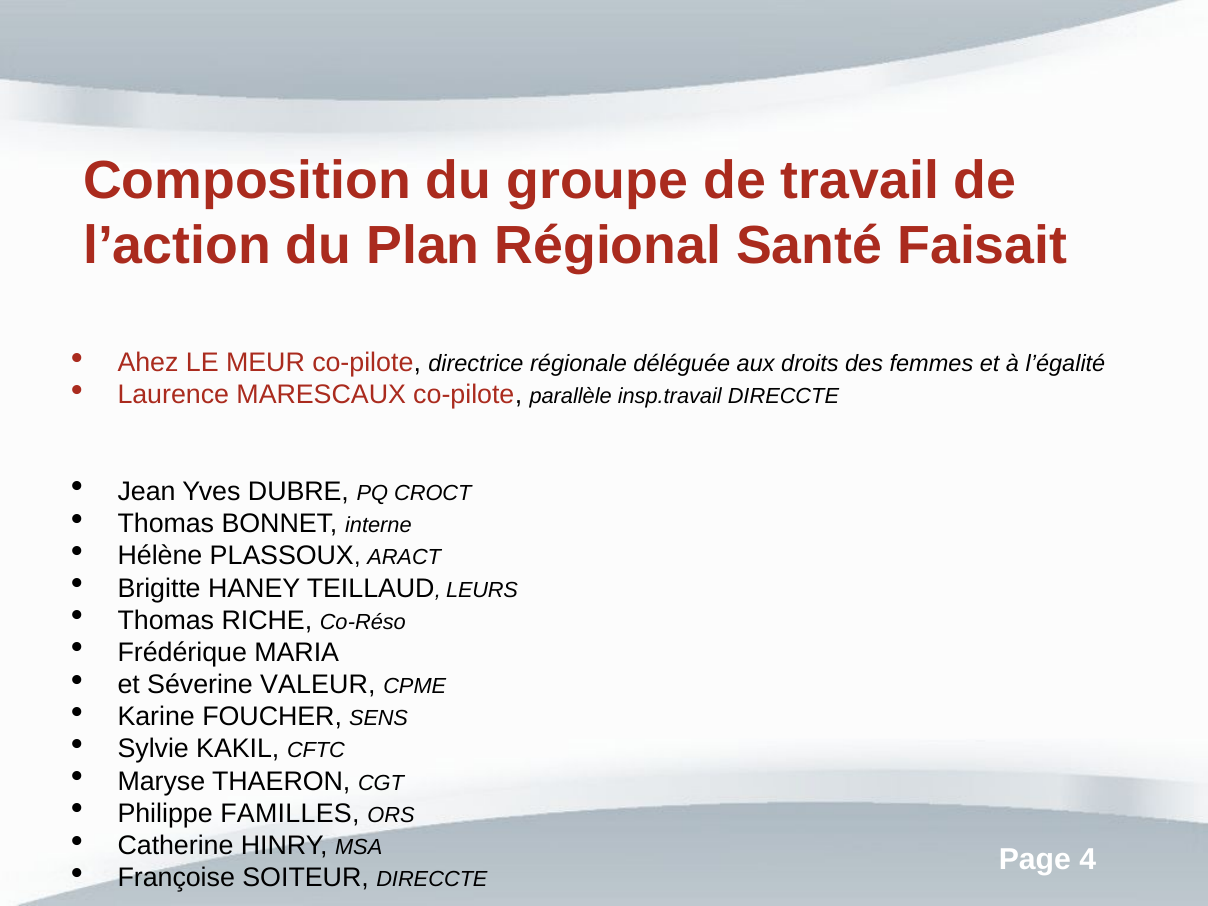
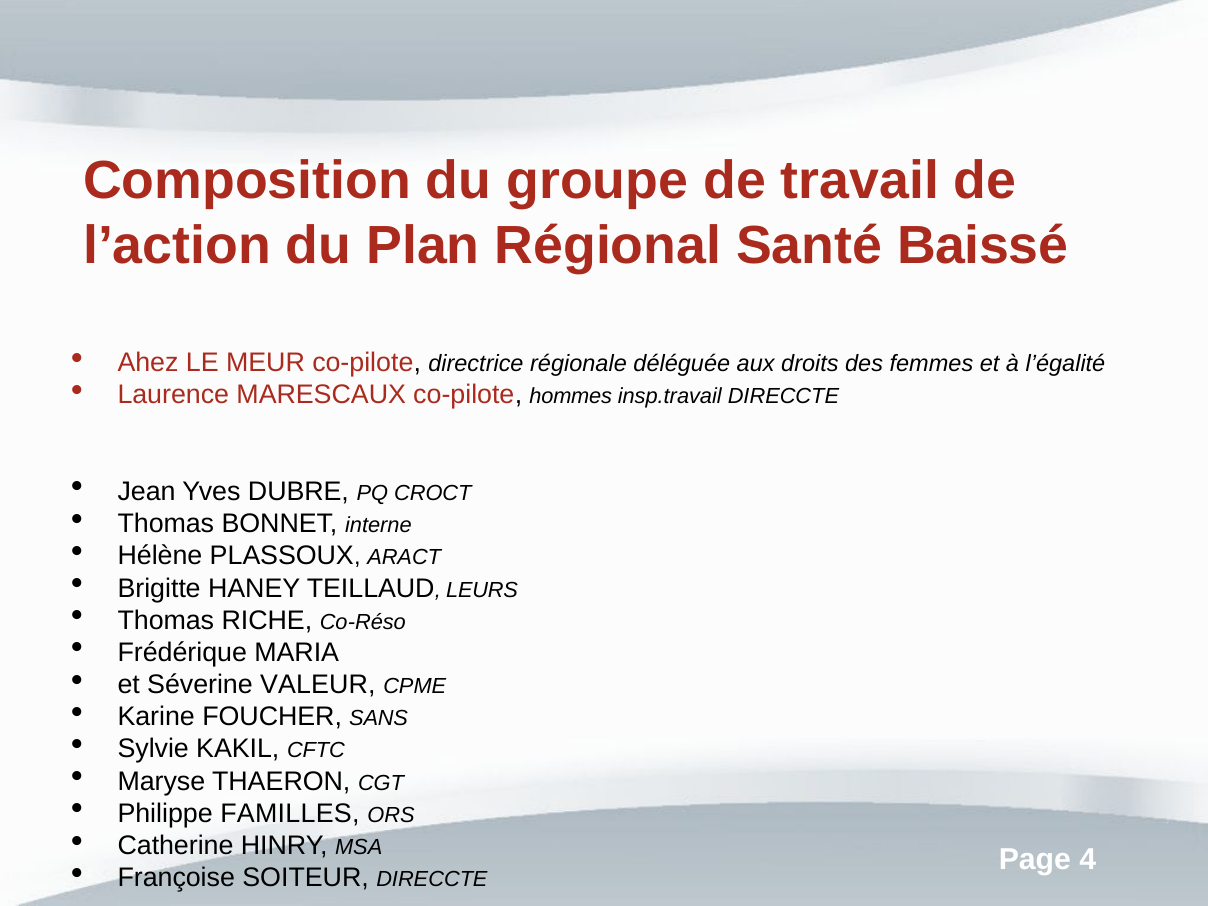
Faisait: Faisait -> Baissé
parallèle: parallèle -> hommes
SENS: SENS -> SANS
